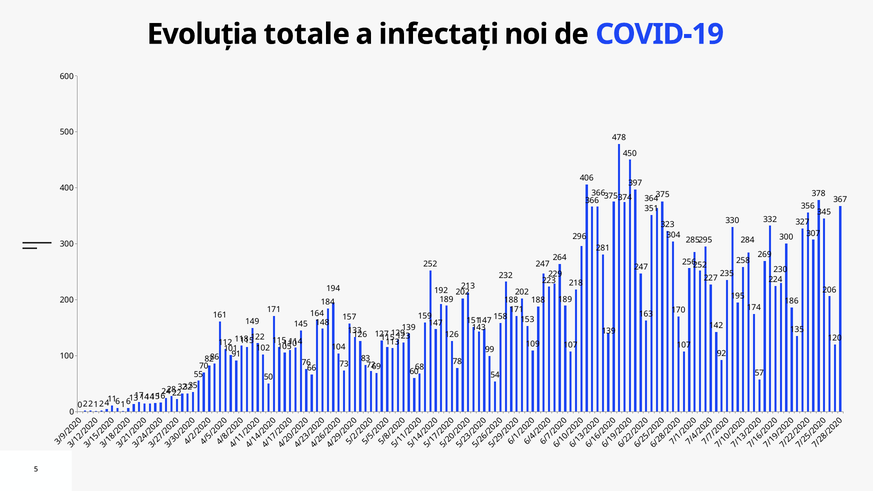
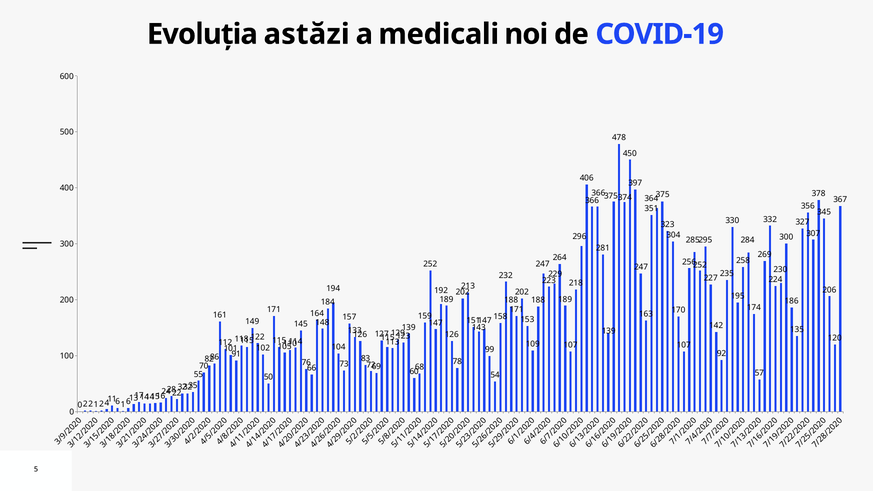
totale: totale -> astăzi
infectați: infectați -> medicali
